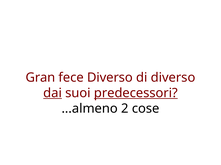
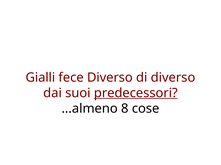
Gran: Gran -> Gialli
dai underline: present -> none
2: 2 -> 8
